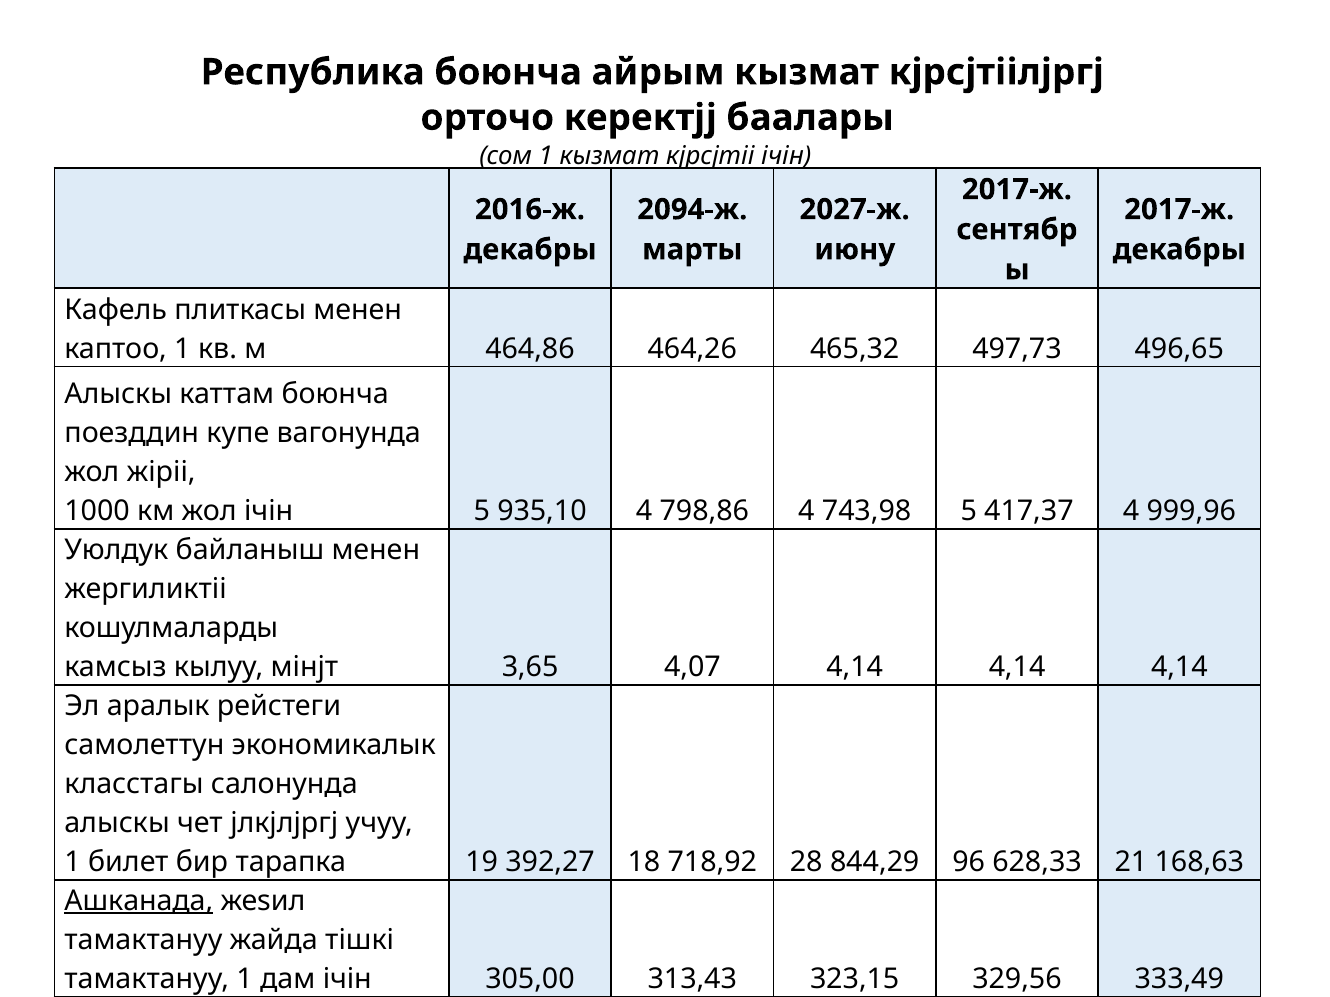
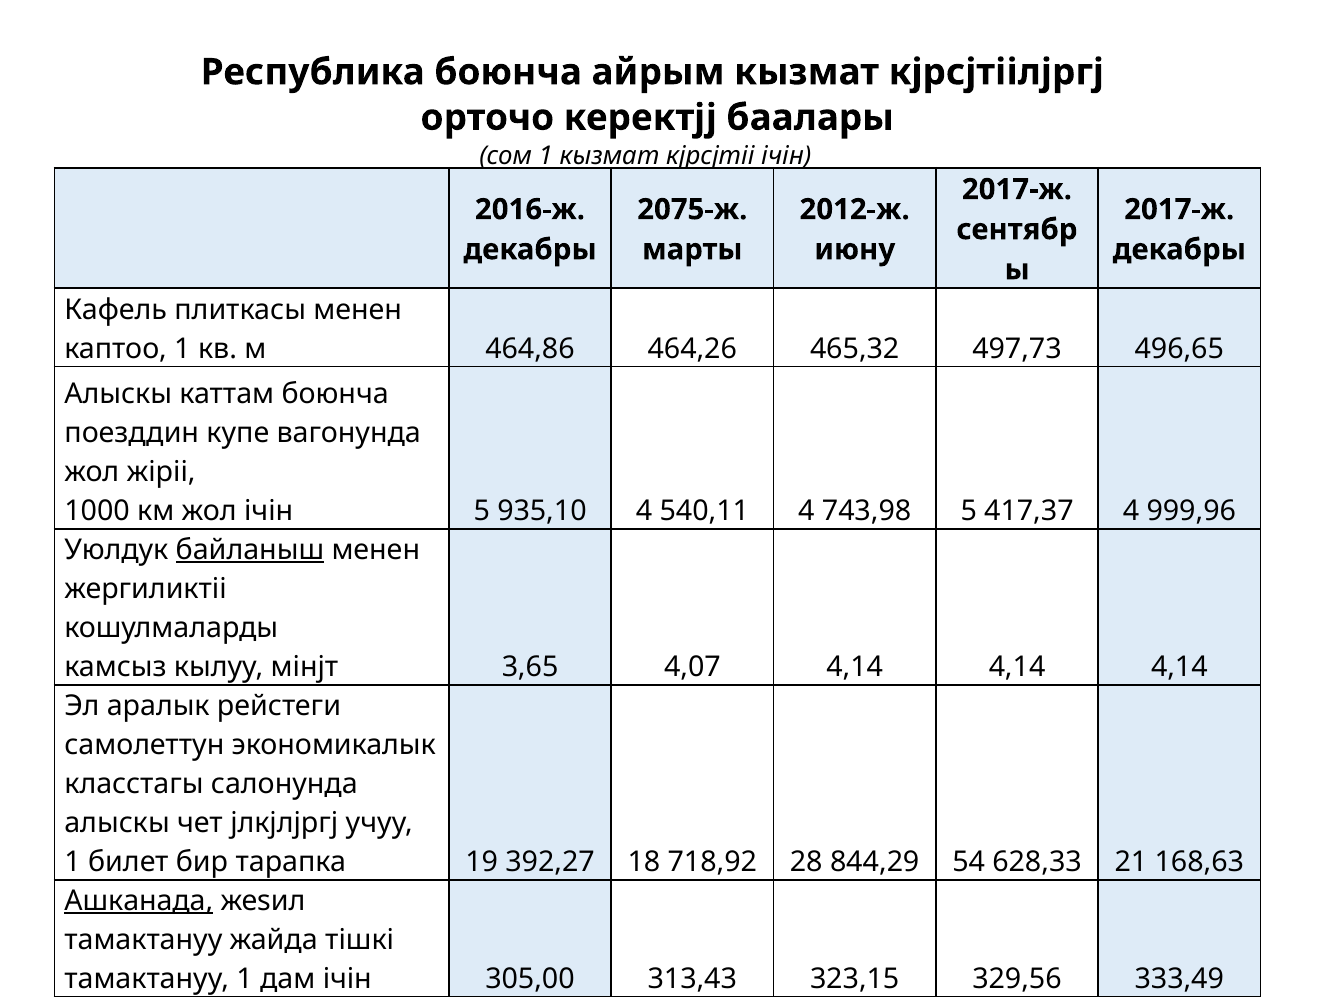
2094-ж: 2094-ж -> 2075-ж
2027-ж: 2027-ж -> 2012-ж
798,86: 798,86 -> 540,11
байланыш underline: none -> present
96: 96 -> 54
